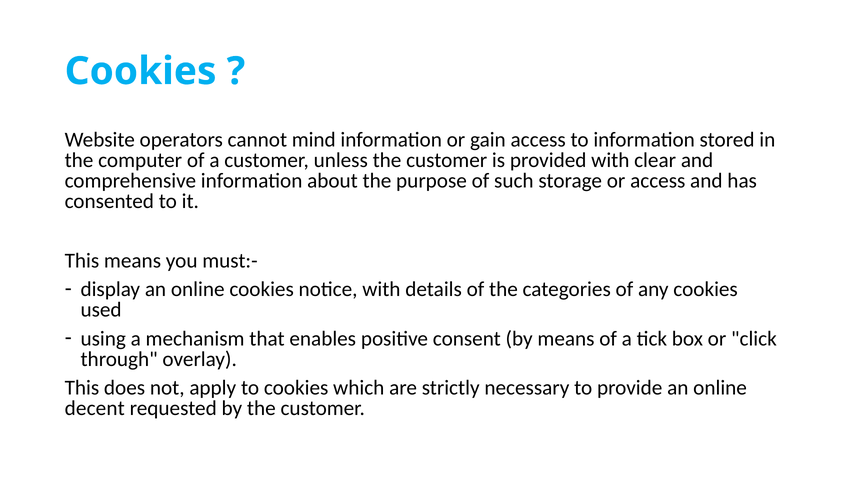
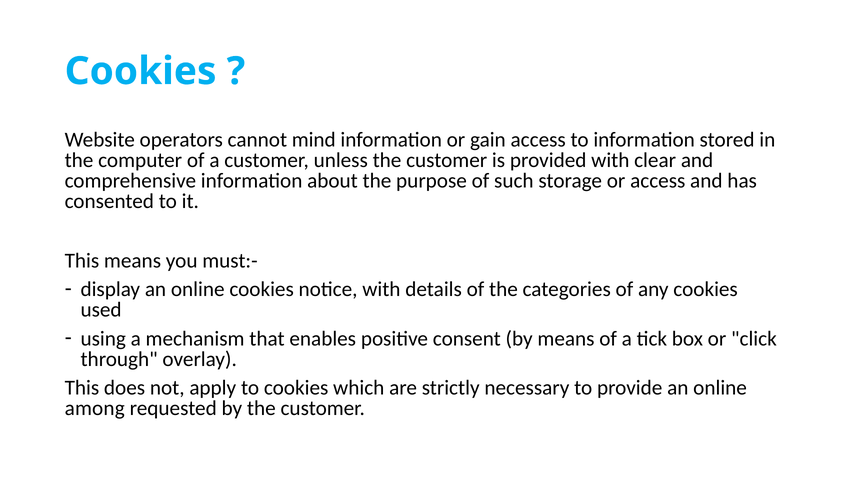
decent: decent -> among
